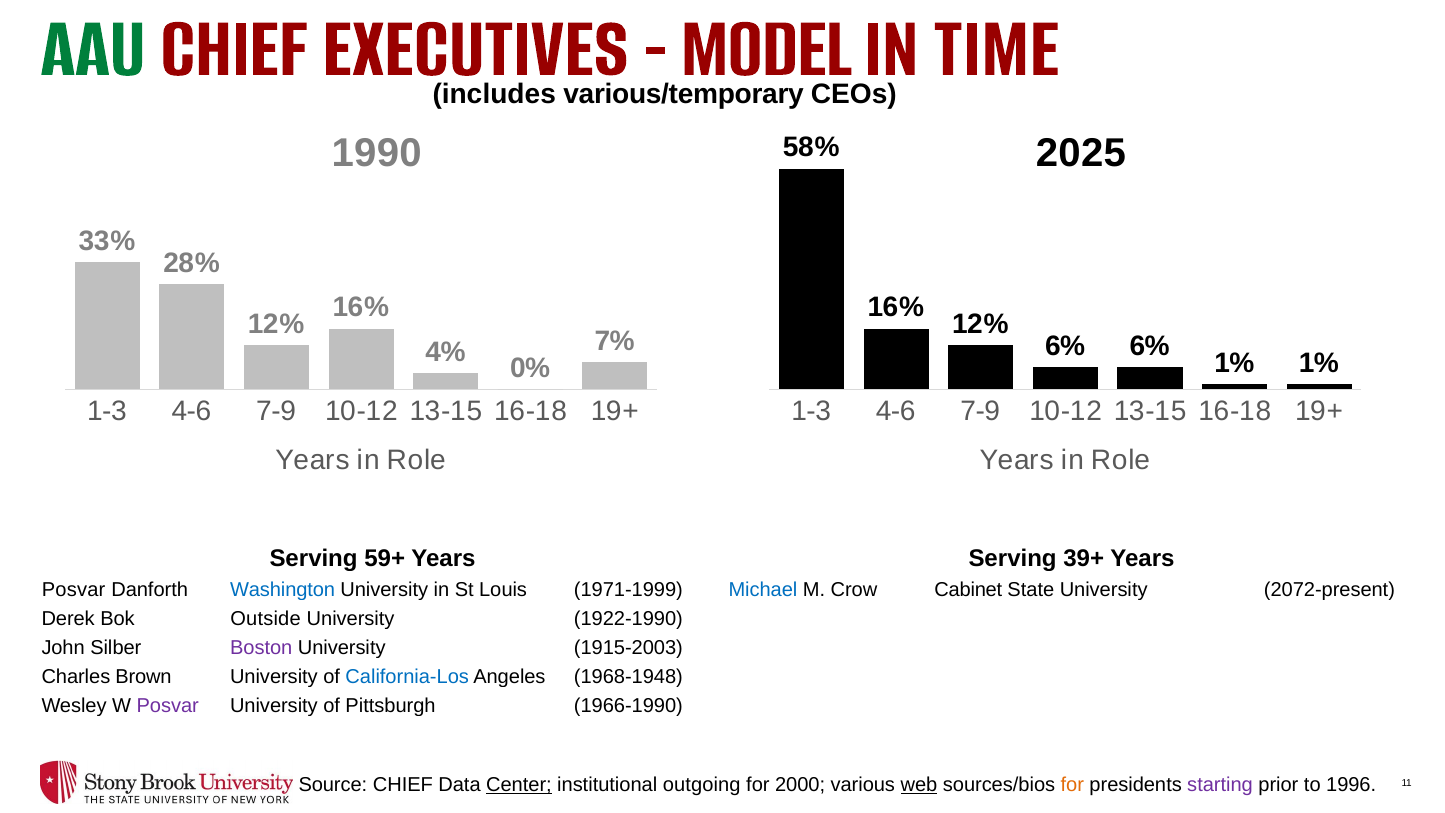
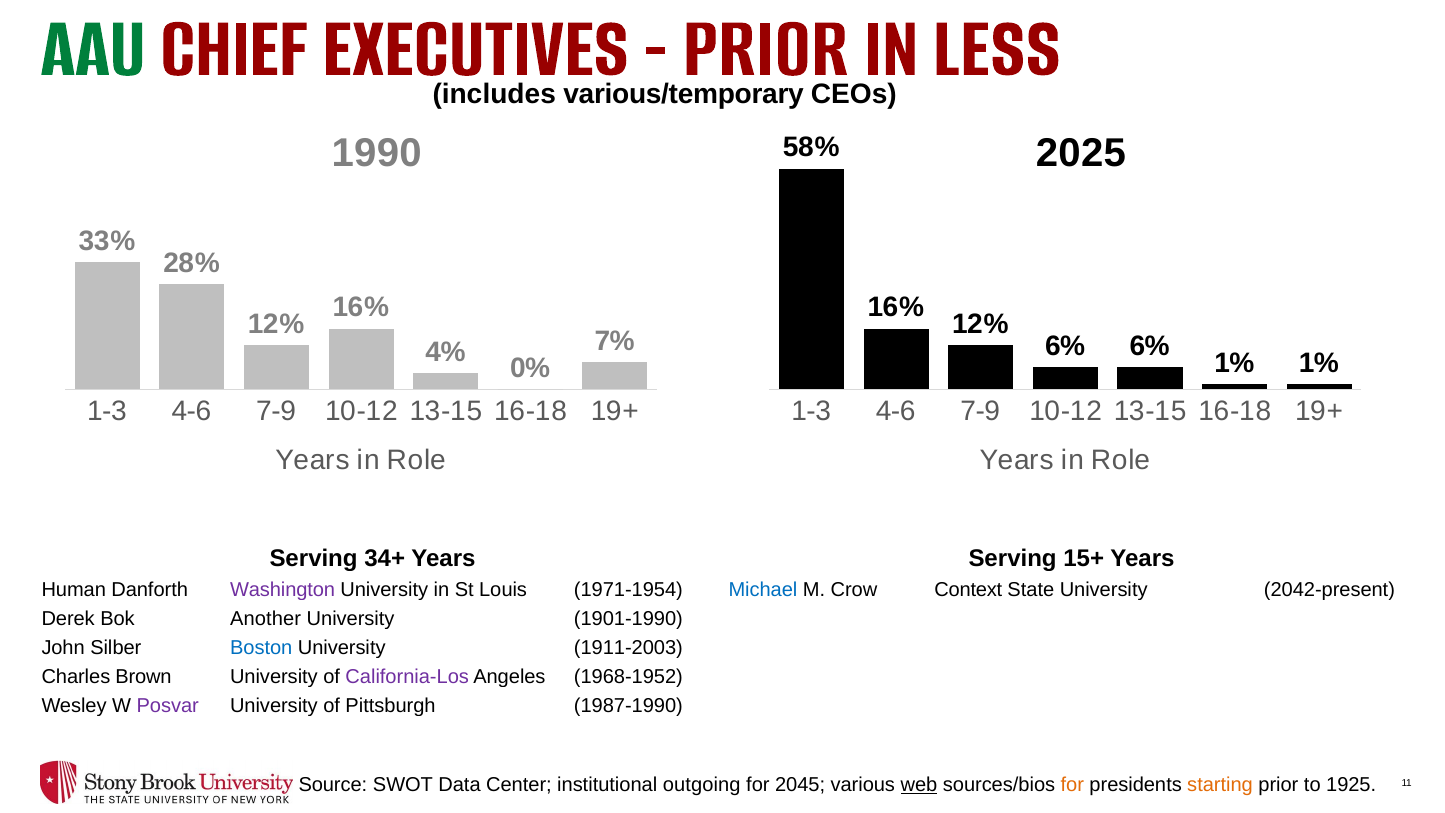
MODEL at (767, 46): MODEL -> PRIOR
TIME: TIME -> LESS
59+: 59+ -> 34+
39+: 39+ -> 15+
Posvar at (74, 590): Posvar -> Human
Washington colour: blue -> purple
1971-1999: 1971-1999 -> 1971-1954
Cabinet: Cabinet -> Context
2072-present: 2072-present -> 2042-present
Outside: Outside -> Another
1922-1990: 1922-1990 -> 1901-1990
Boston colour: purple -> blue
1915-2003: 1915-2003 -> 1911-2003
California-Los colour: blue -> purple
1968-1948: 1968-1948 -> 1968-1952
1966-1990: 1966-1990 -> 1987-1990
Source CHIEF: CHIEF -> SWOT
Center underline: present -> none
2000: 2000 -> 2045
starting colour: purple -> orange
1996: 1996 -> 1925
